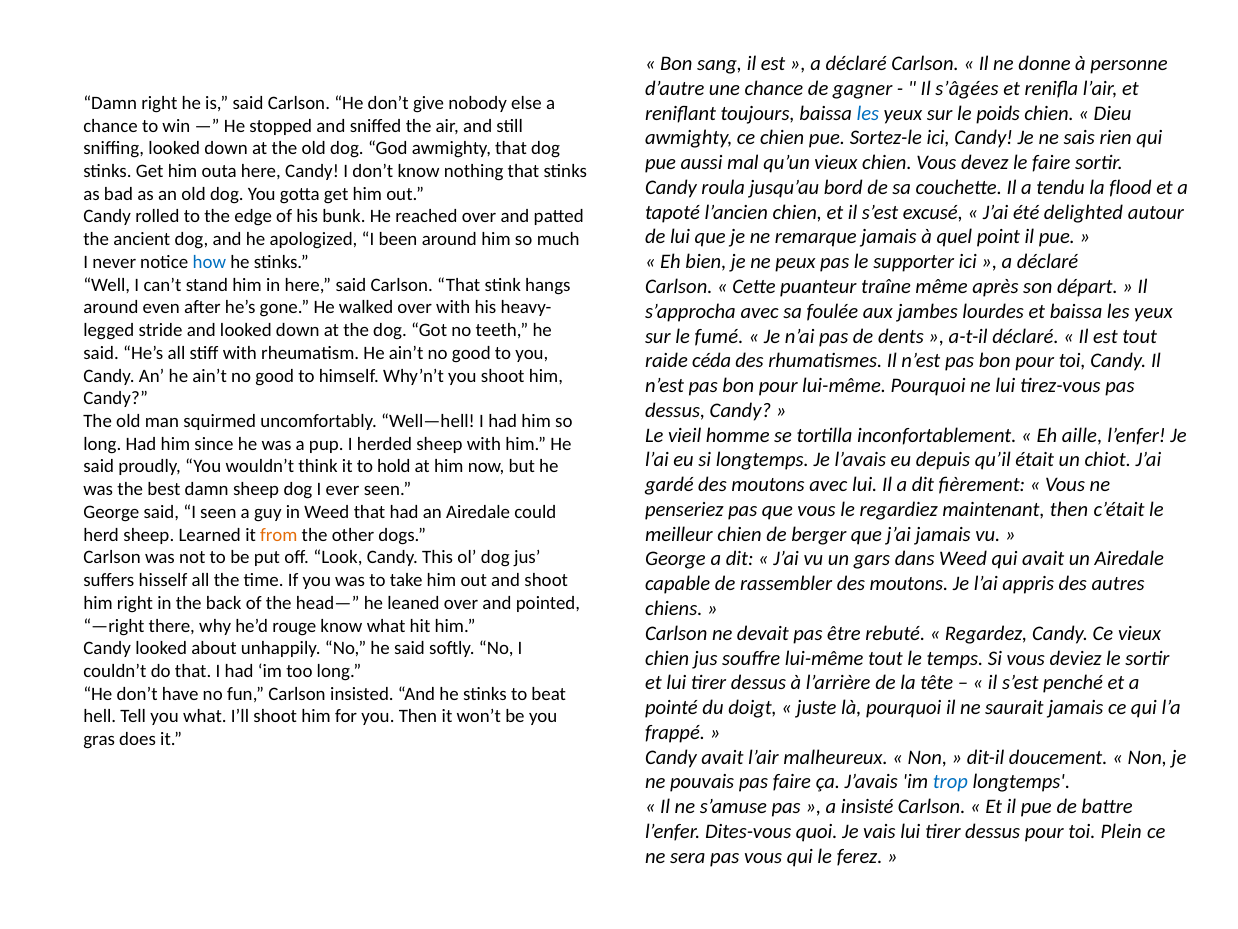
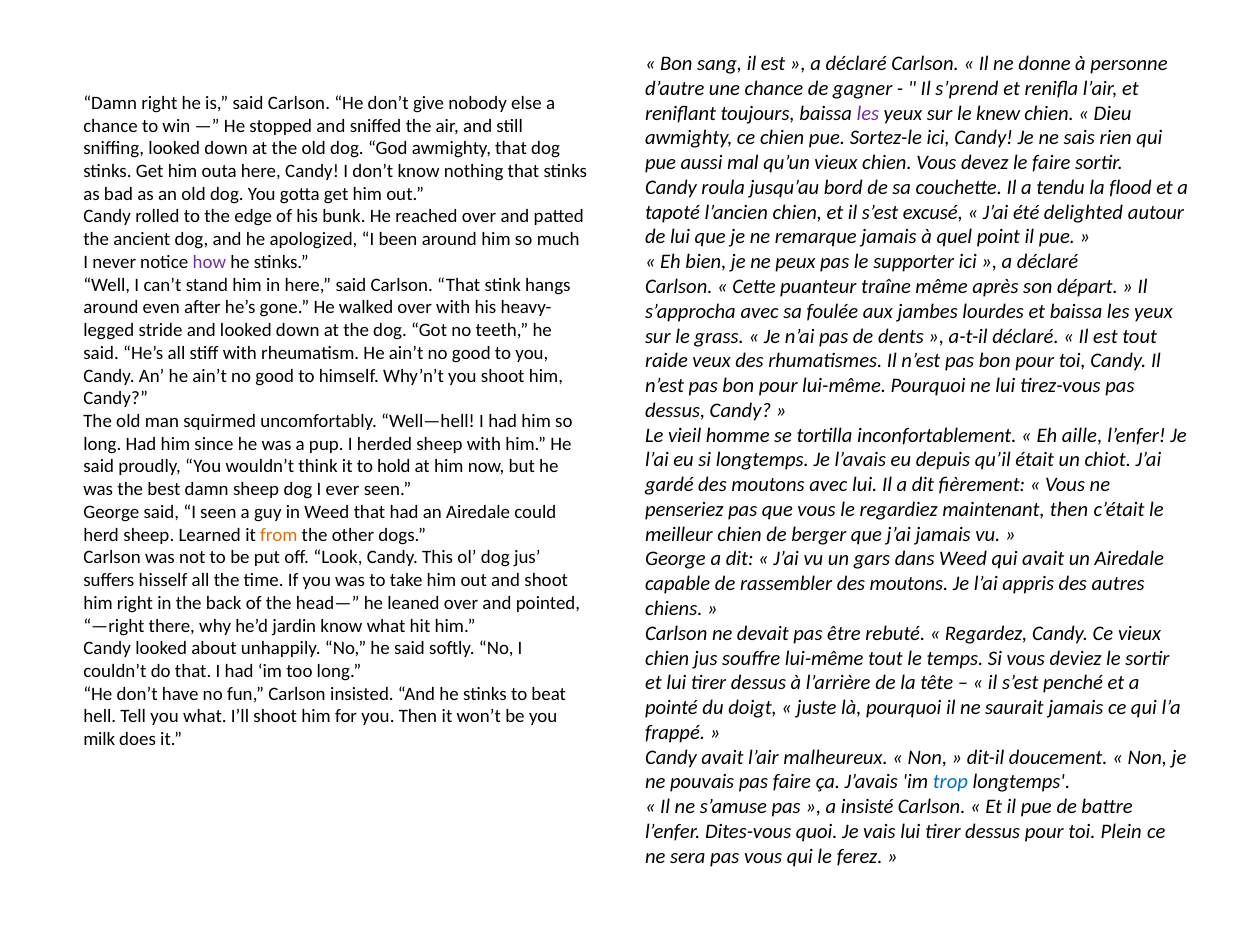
s’âgées: s’âgées -> s’prend
les at (868, 113) colour: blue -> purple
poids: poids -> knew
how colour: blue -> purple
fumé: fumé -> grass
céda: céda -> veux
rouge: rouge -> jardin
gras: gras -> milk
